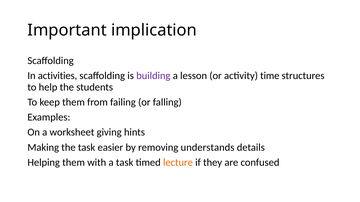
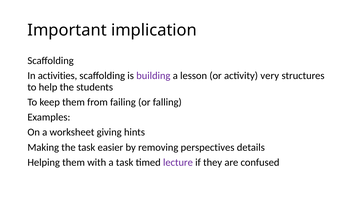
time: time -> very
understands: understands -> perspectives
lecture colour: orange -> purple
